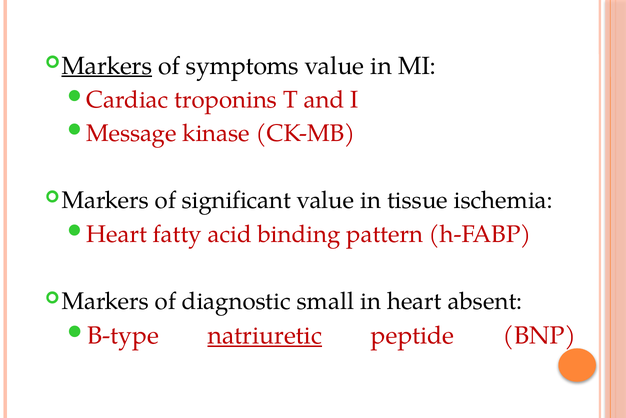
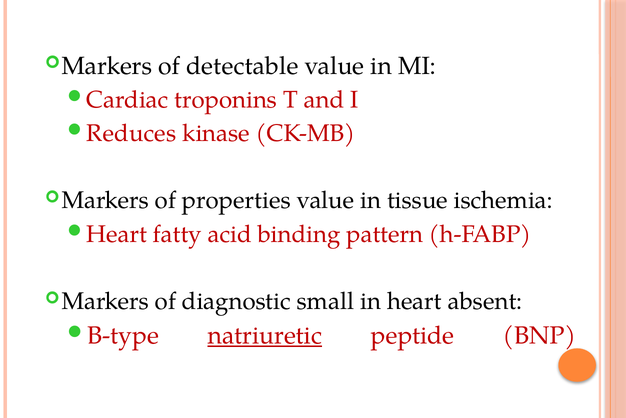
Markers at (107, 66) underline: present -> none
symptoms: symptoms -> detectable
Message: Message -> Reduces
significant: significant -> properties
